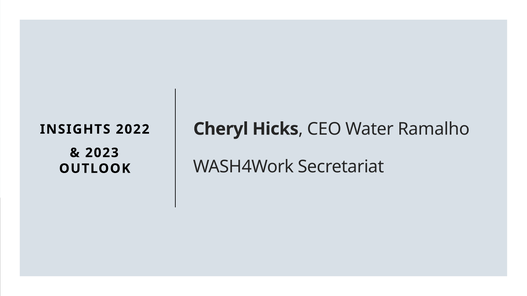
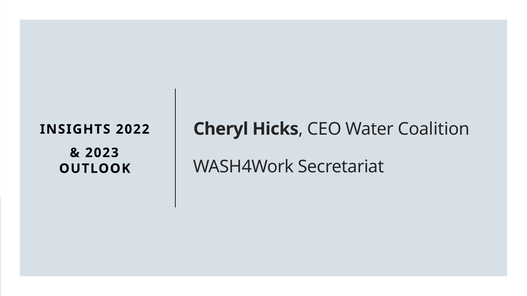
Ramalho: Ramalho -> Coalition
